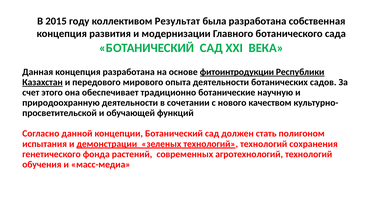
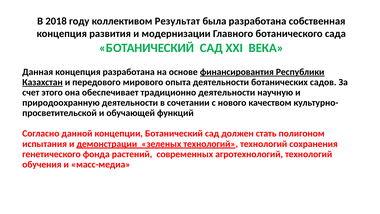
2015: 2015 -> 2018
фитоинтродукции: фитоинтродукции -> финансировантия
традиционно ботанические: ботанические -> деятельности
